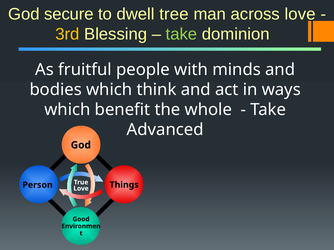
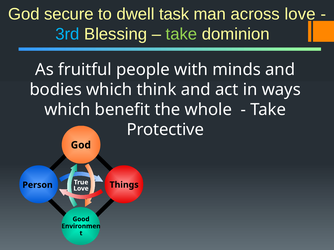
tree: tree -> task
3rd colour: yellow -> light blue
Advanced: Advanced -> Protective
